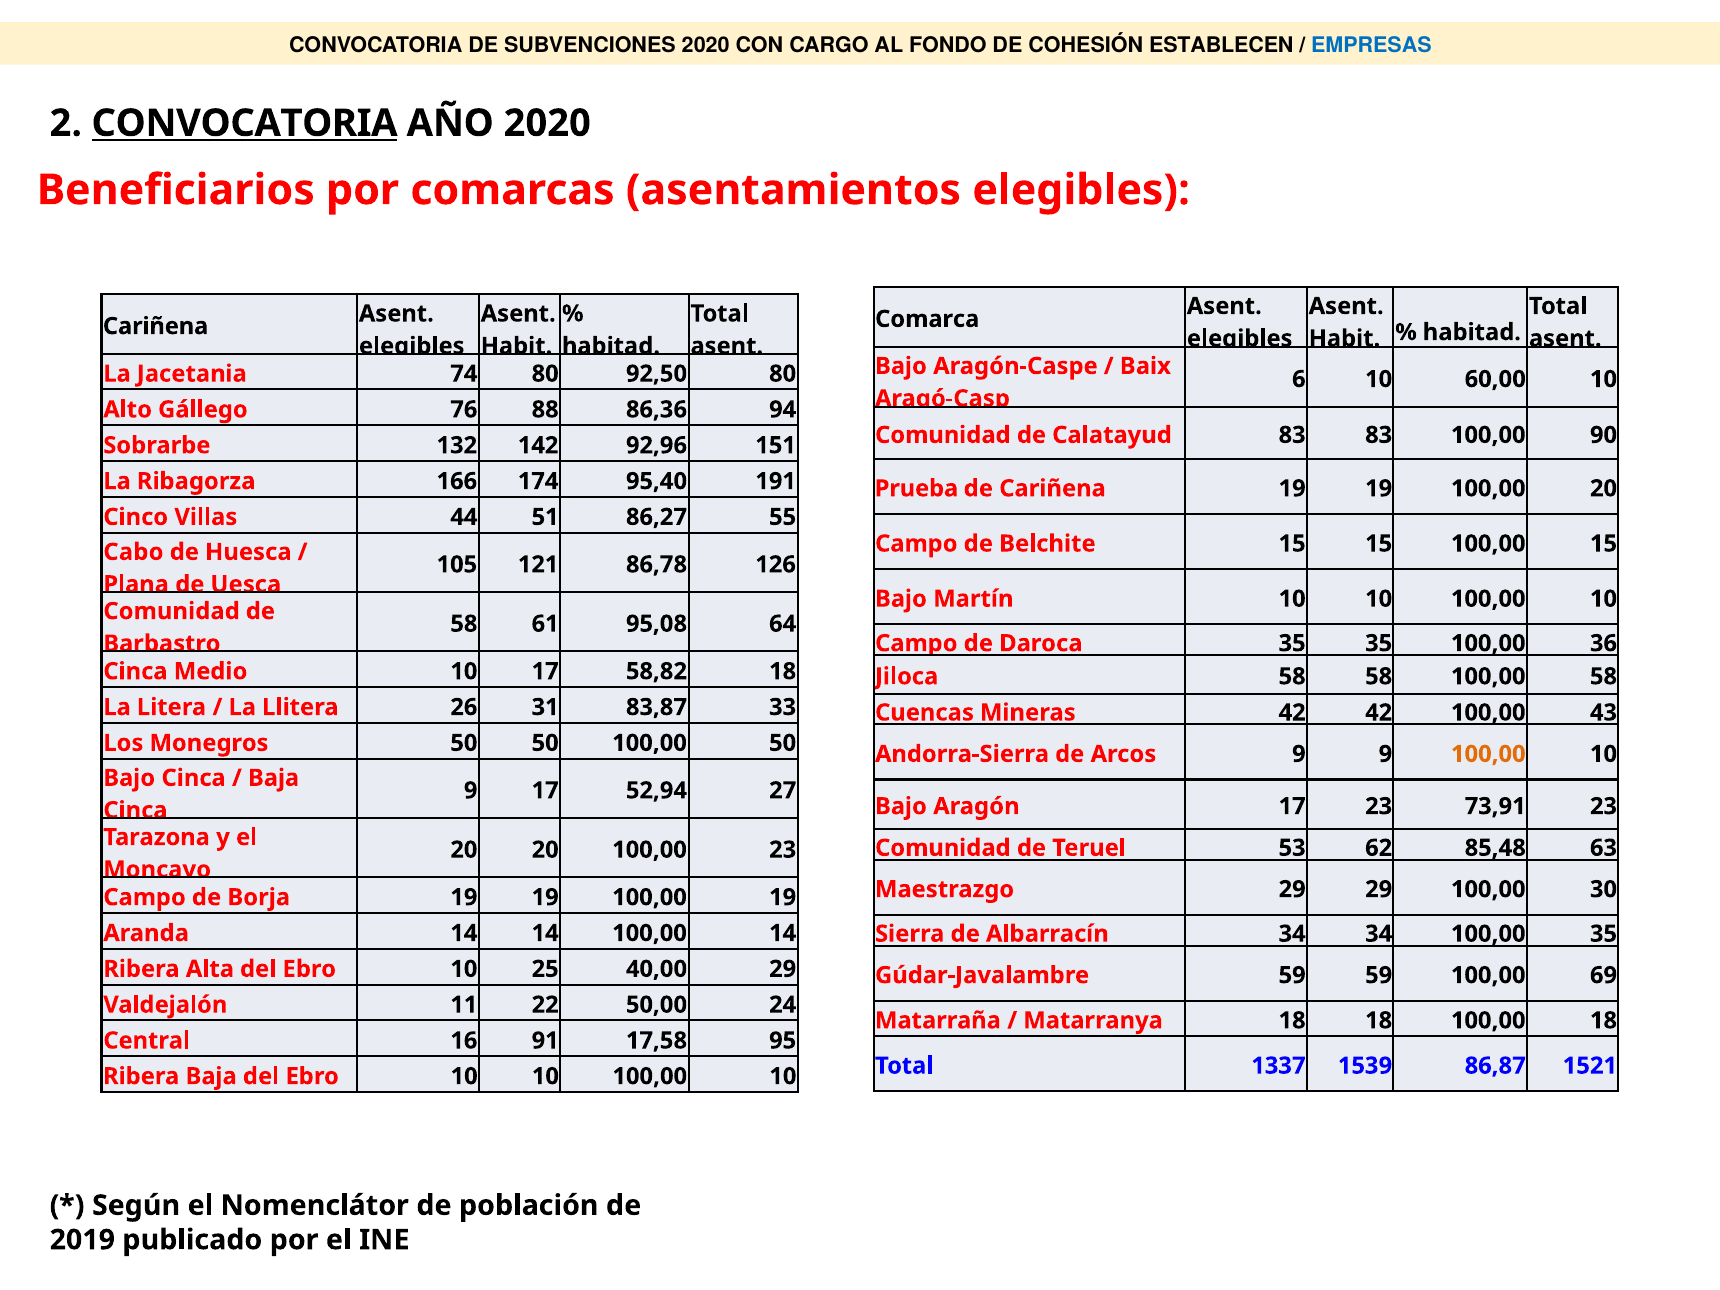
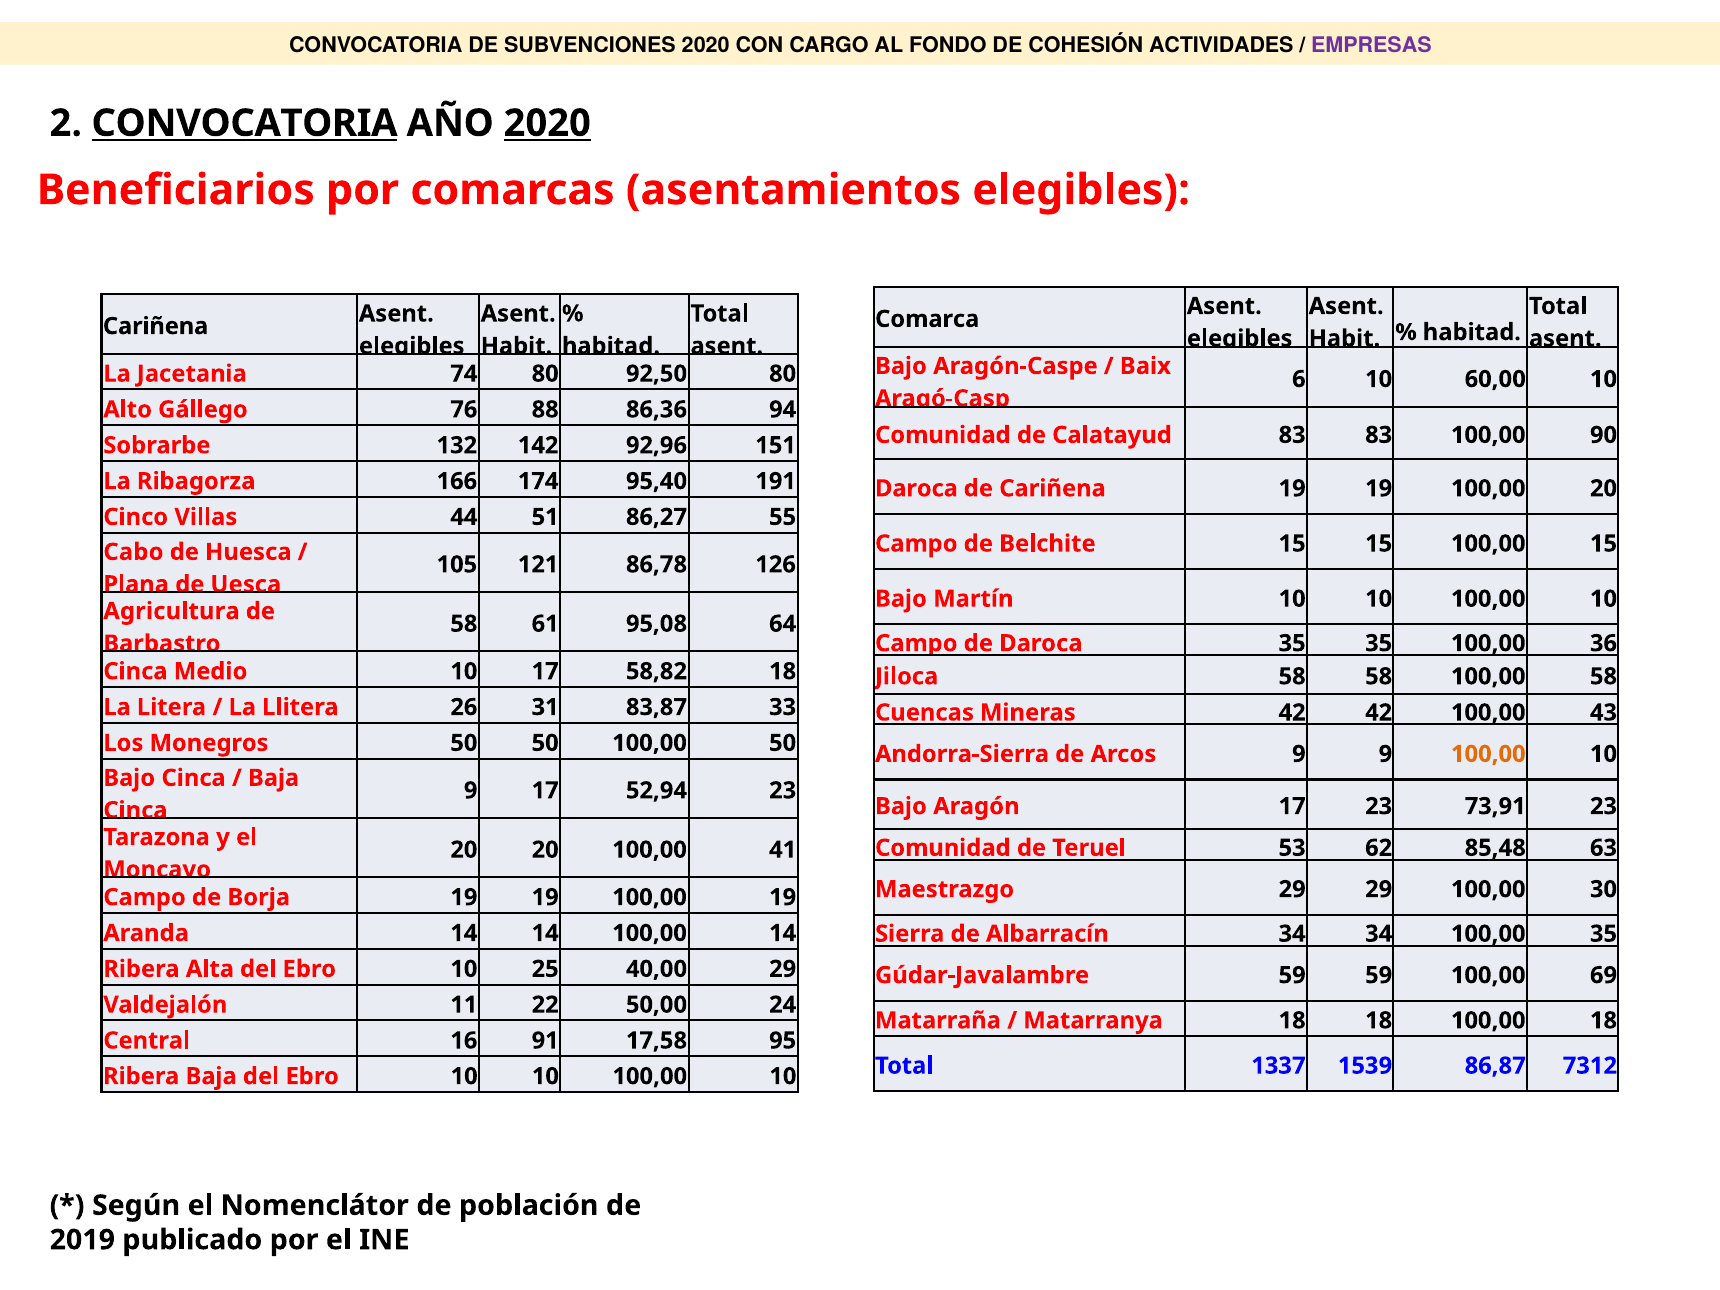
ESTABLECEN: ESTABLECEN -> ACTIVIDADES
EMPRESAS colour: blue -> purple
2020 at (547, 123) underline: none -> present
Prueba at (916, 488): Prueba -> Daroca
Comunidad at (172, 611): Comunidad -> Agricultura
52,94 27: 27 -> 23
100,00 23: 23 -> 41
1521: 1521 -> 7312
